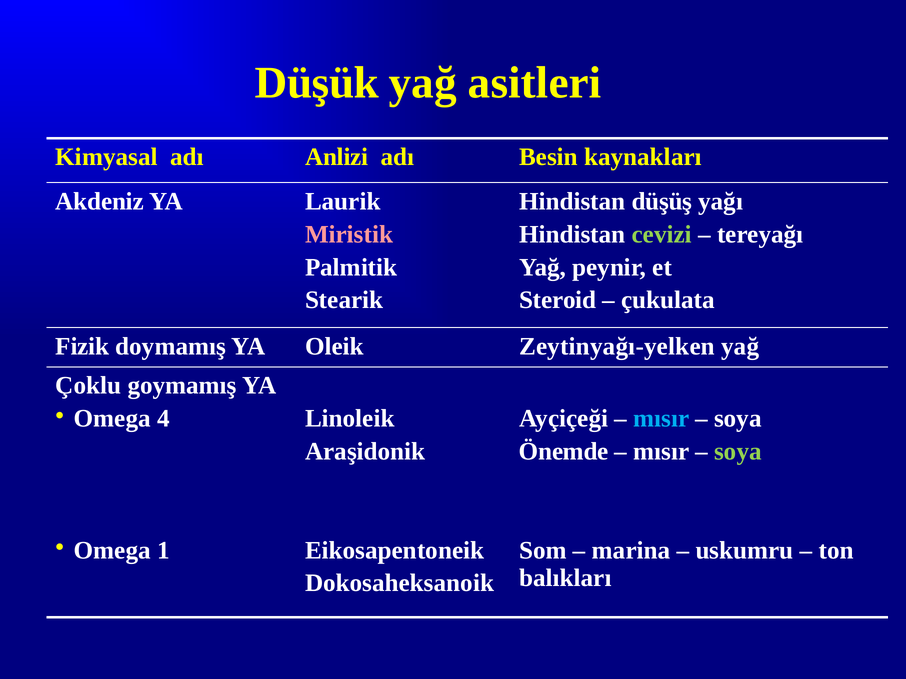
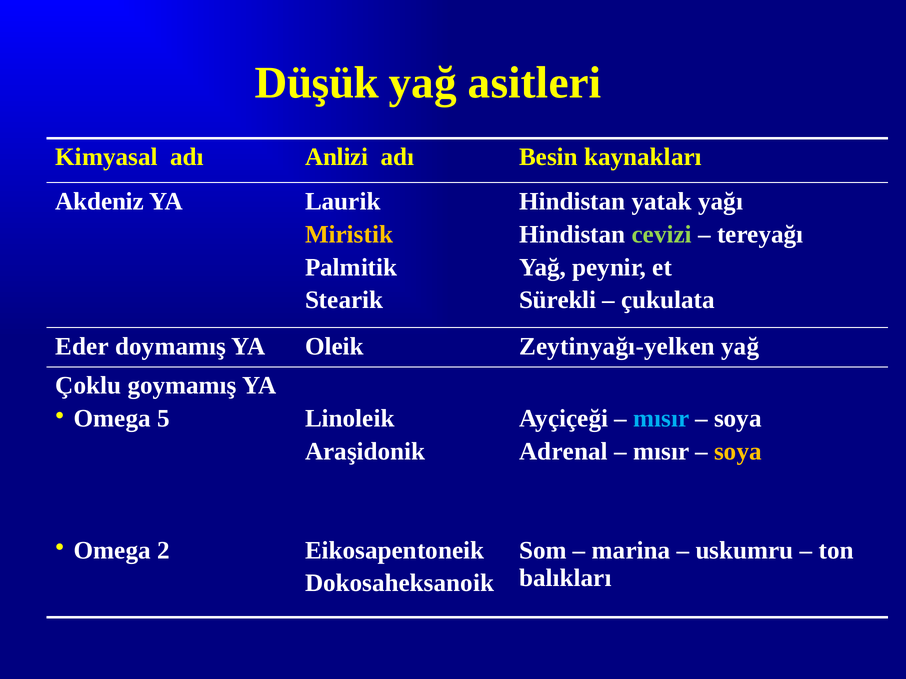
düşüş: düşüş -> yatak
Miristik colour: pink -> yellow
Steroid: Steroid -> Sürekli
Fizik: Fizik -> Eder
4: 4 -> 5
Önemde: Önemde -> Adrenal
soya at (738, 452) colour: light green -> yellow
1: 1 -> 2
